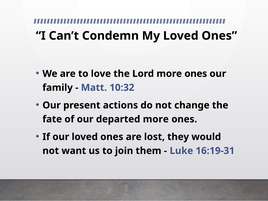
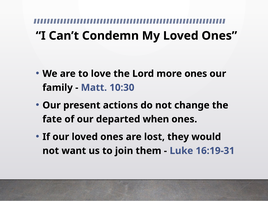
10:32: 10:32 -> 10:30
departed more: more -> when
